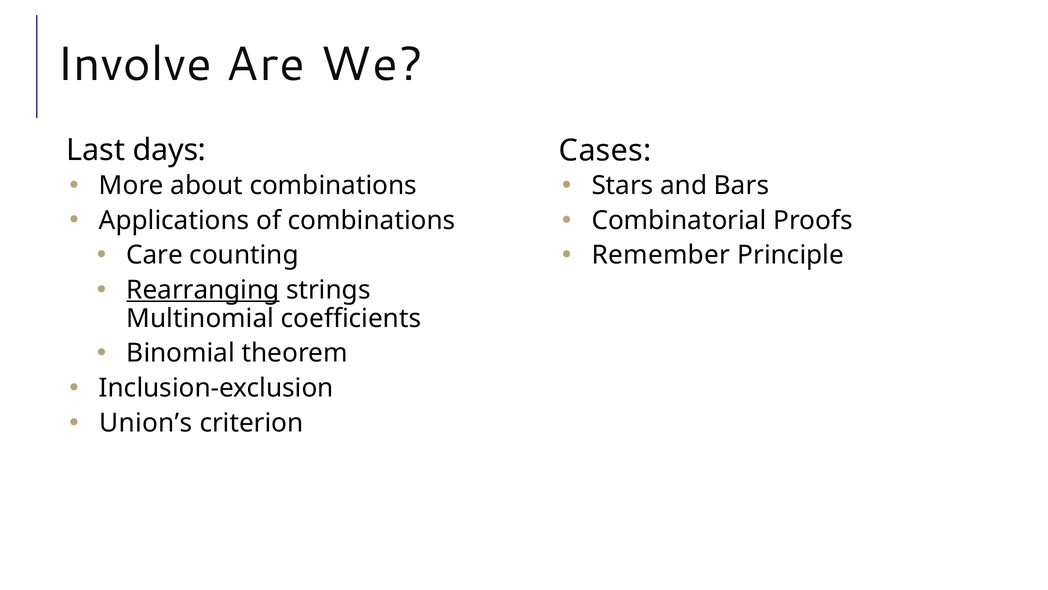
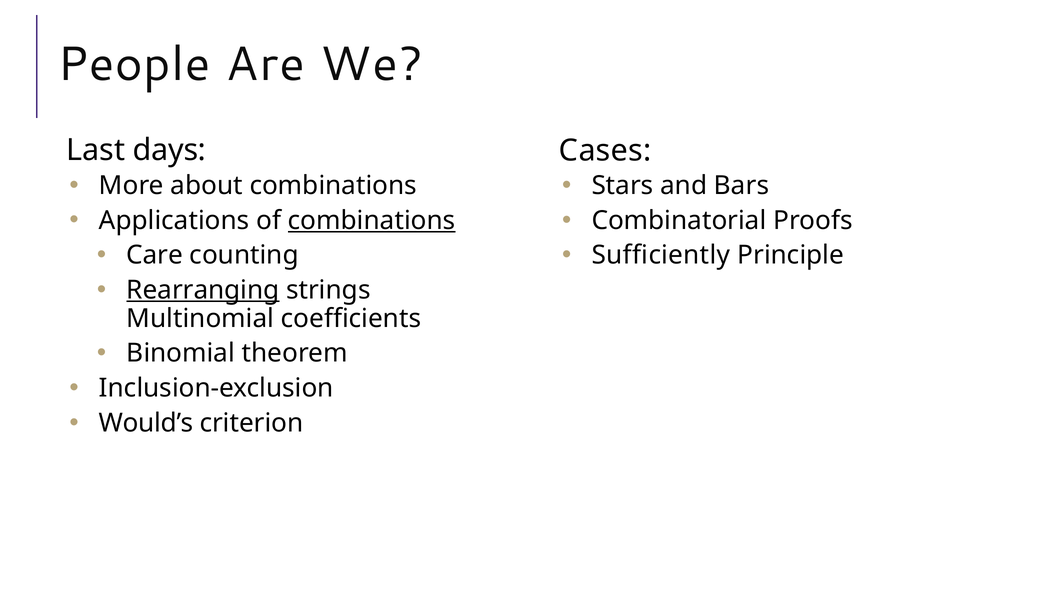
Involve: Involve -> People
combinations at (372, 220) underline: none -> present
Remember: Remember -> Sufficiently
Union’s: Union’s -> Would’s
